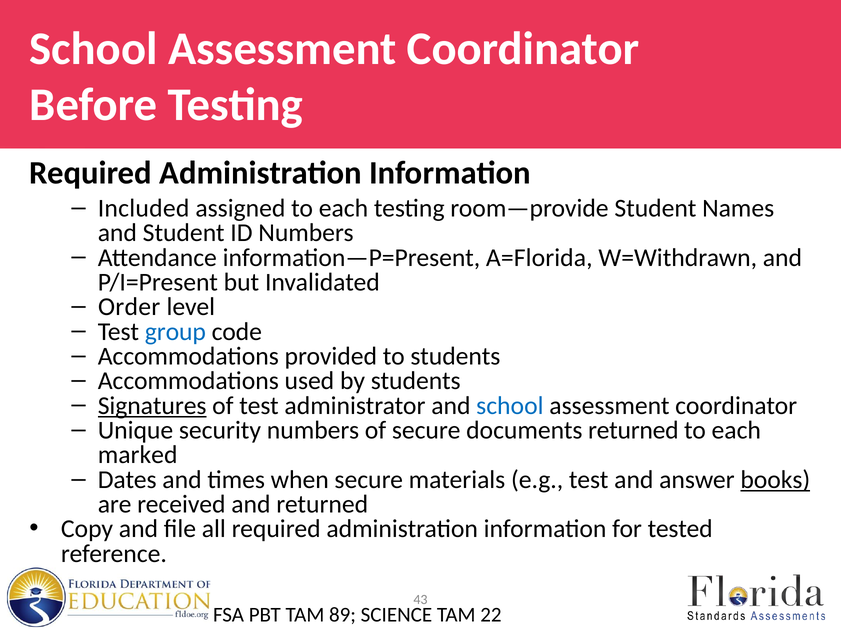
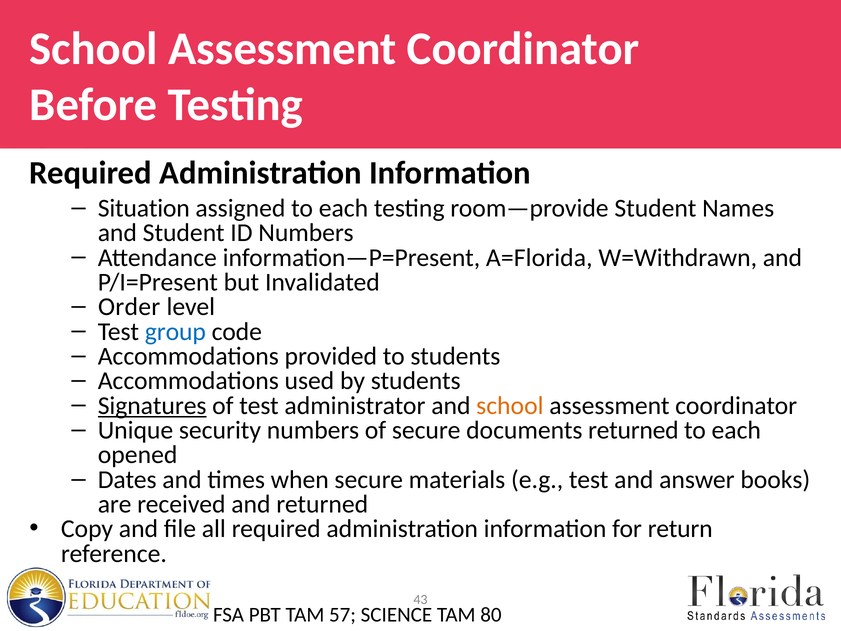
Included: Included -> Situation
school at (510, 405) colour: blue -> orange
marked: marked -> opened
books underline: present -> none
tested: tested -> return
89: 89 -> 57
22: 22 -> 80
